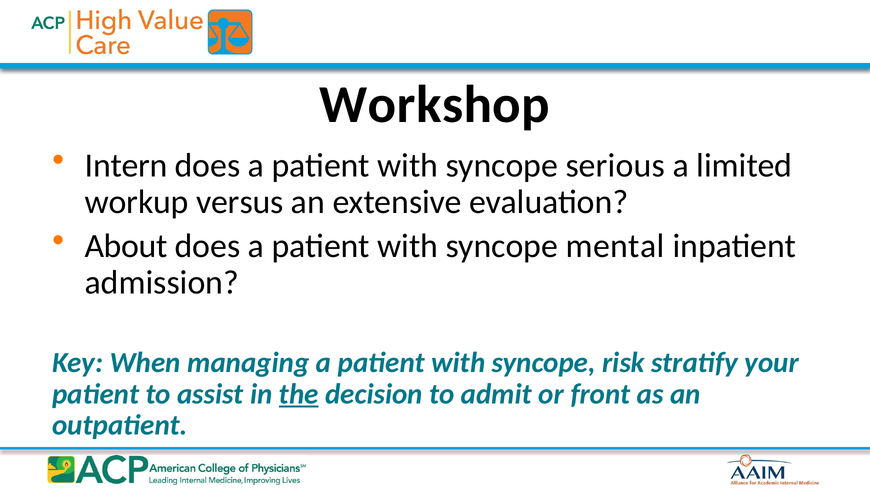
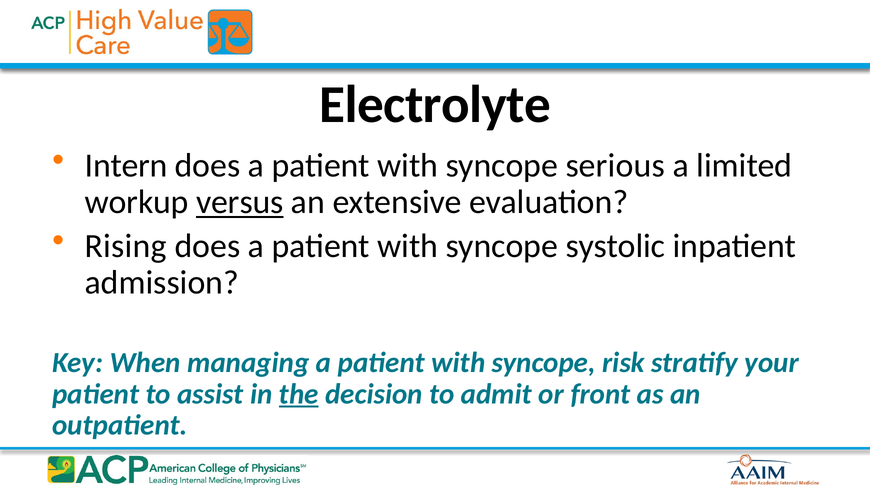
Workshop: Workshop -> Electrolyte
versus underline: none -> present
About: About -> Rising
mental: mental -> systolic
